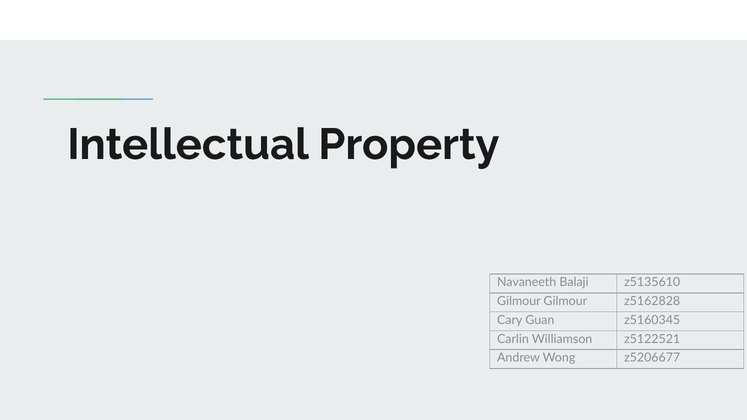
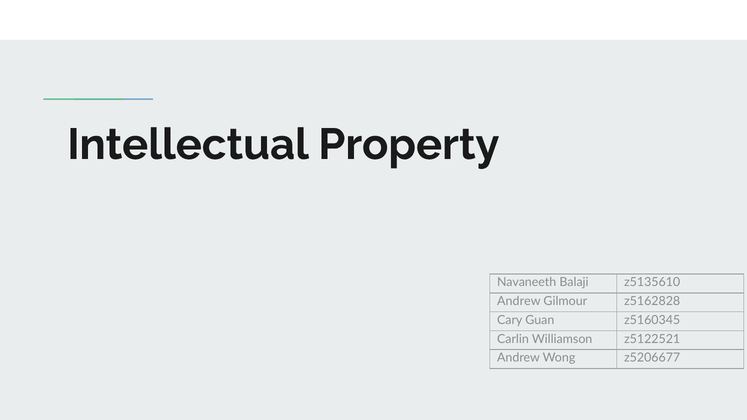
Gilmour at (519, 301): Gilmour -> Andrew
